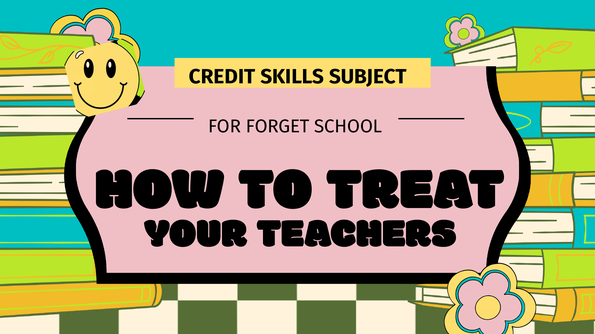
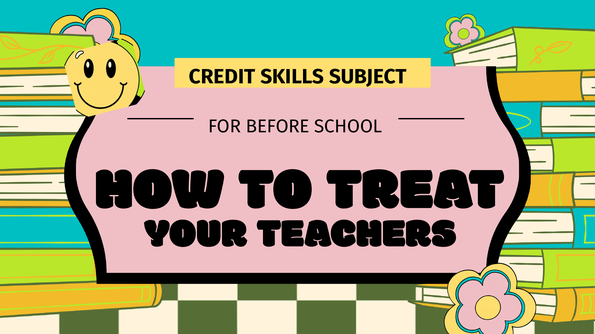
FORGET: FORGET -> BEFORE
